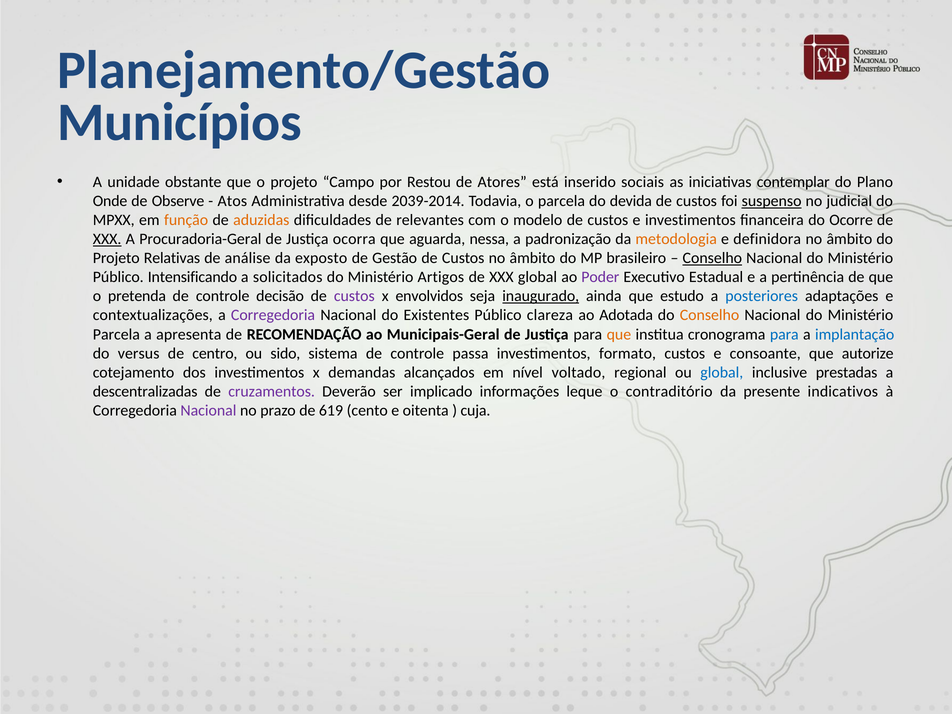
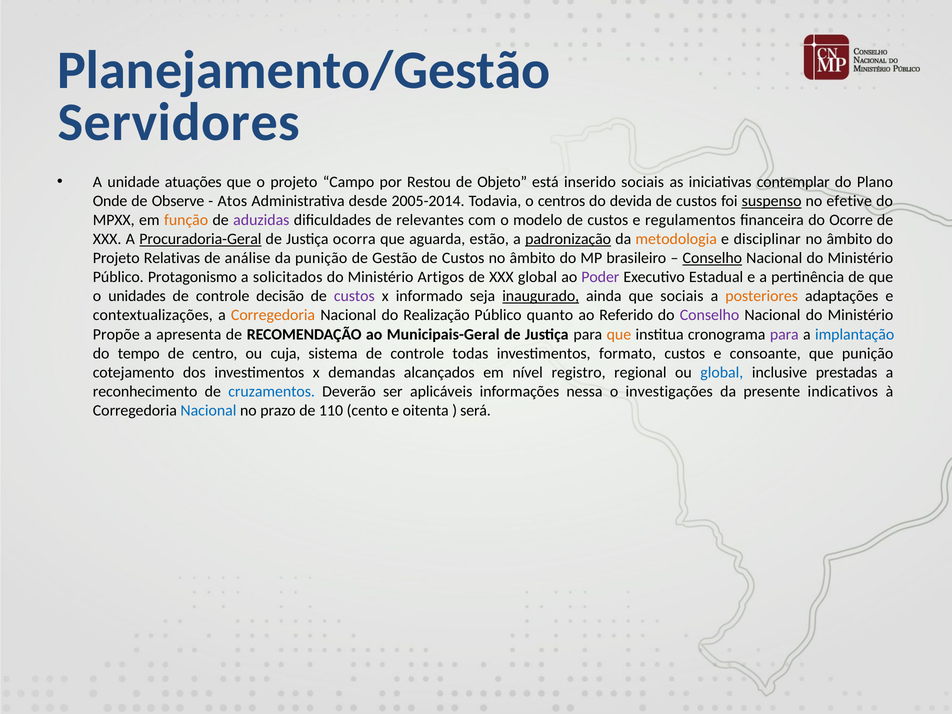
Municípios: Municípios -> Servidores
obstante: obstante -> atuações
Atores: Atores -> Objeto
2039-2014: 2039-2014 -> 2005-2014
o parcela: parcela -> centros
judicial: judicial -> efetive
aduzidas colour: orange -> purple
e investimentos: investimentos -> regulamentos
XXX at (107, 239) underline: present -> none
Procuradoria-Geral underline: none -> present
nessa: nessa -> estão
padronização underline: none -> present
definidora: definidora -> disciplinar
da exposto: exposto -> punição
Intensificando: Intensificando -> Protagonismo
pretenda: pretenda -> unidades
envolvidos: envolvidos -> informado
que estudo: estudo -> sociais
posteriores colour: blue -> orange
Corregedoria at (273, 315) colour: purple -> orange
Existentes: Existentes -> Realização
clareza: clareza -> quanto
Adotada: Adotada -> Referido
Conselho at (710, 315) colour: orange -> purple
Parcela at (116, 334): Parcela -> Propõe
para at (784, 334) colour: blue -> purple
versus: versus -> tempo
sido: sido -> cuja
passa: passa -> todas
que autorize: autorize -> punição
voltado: voltado -> registro
descentralizadas: descentralizadas -> reconhecimento
cruzamentos colour: purple -> blue
implicado: implicado -> aplicáveis
leque: leque -> nessa
contraditório: contraditório -> investigações
Nacional at (208, 410) colour: purple -> blue
619: 619 -> 110
cuja: cuja -> será
